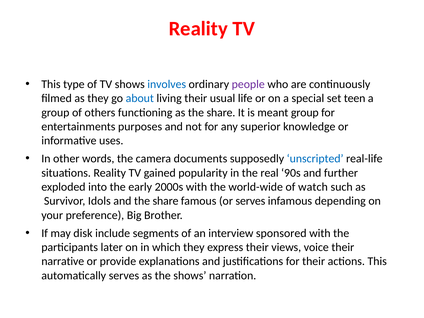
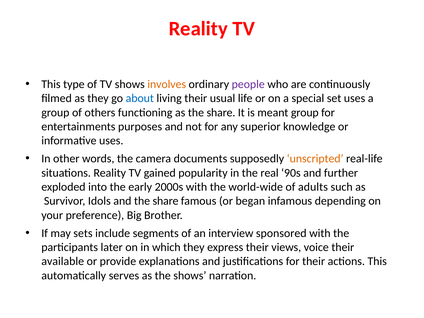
involves colour: blue -> orange
set teen: teen -> uses
unscripted colour: blue -> orange
watch: watch -> adults
or serves: serves -> began
disk: disk -> sets
narrative: narrative -> available
